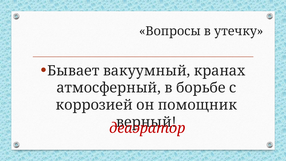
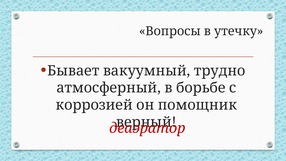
кранах: кранах -> трудно
